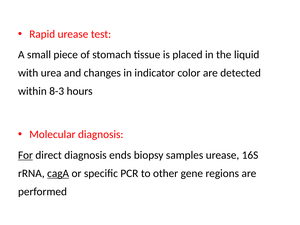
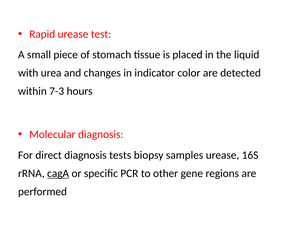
8-3: 8-3 -> 7-3
For underline: present -> none
ends: ends -> tests
